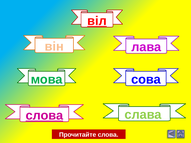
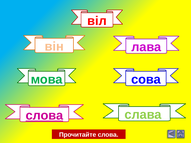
віл underline: present -> none
